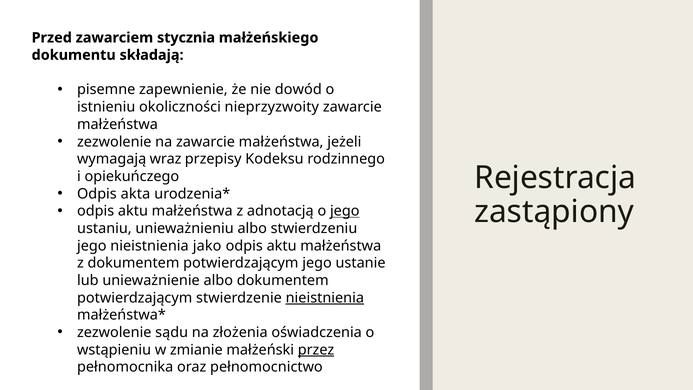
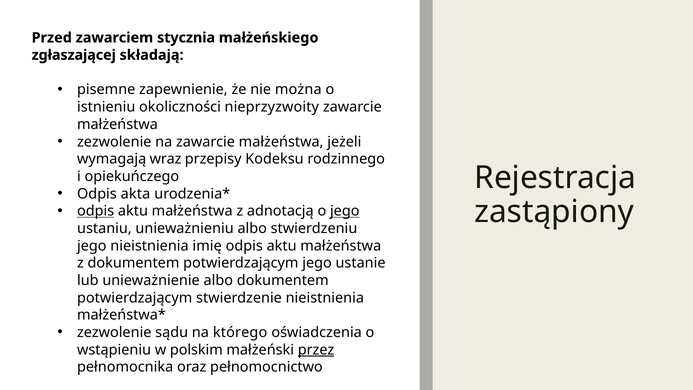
dokumentu: dokumentu -> zgłaszającej
dowód: dowód -> można
odpis at (96, 211) underline: none -> present
jako: jako -> imię
nieistnienia at (325, 298) underline: present -> none
złożenia: złożenia -> którego
zmianie: zmianie -> polskim
